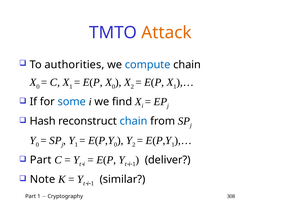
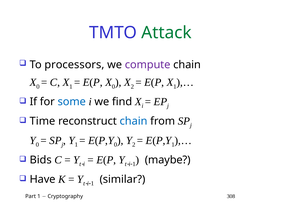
Attack colour: orange -> green
authorities: authorities -> processors
compute colour: blue -> purple
Hash: Hash -> Time
Part at (41, 160): Part -> Bids
deliver: deliver -> maybe
Note: Note -> Have
